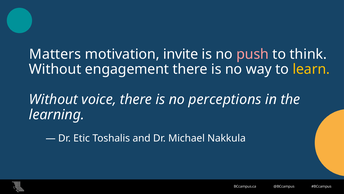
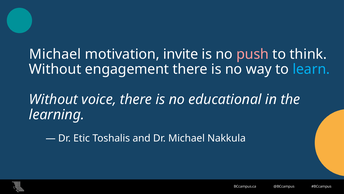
Matters at (55, 54): Matters -> Michael
learn colour: yellow -> light blue
perceptions: perceptions -> educational
